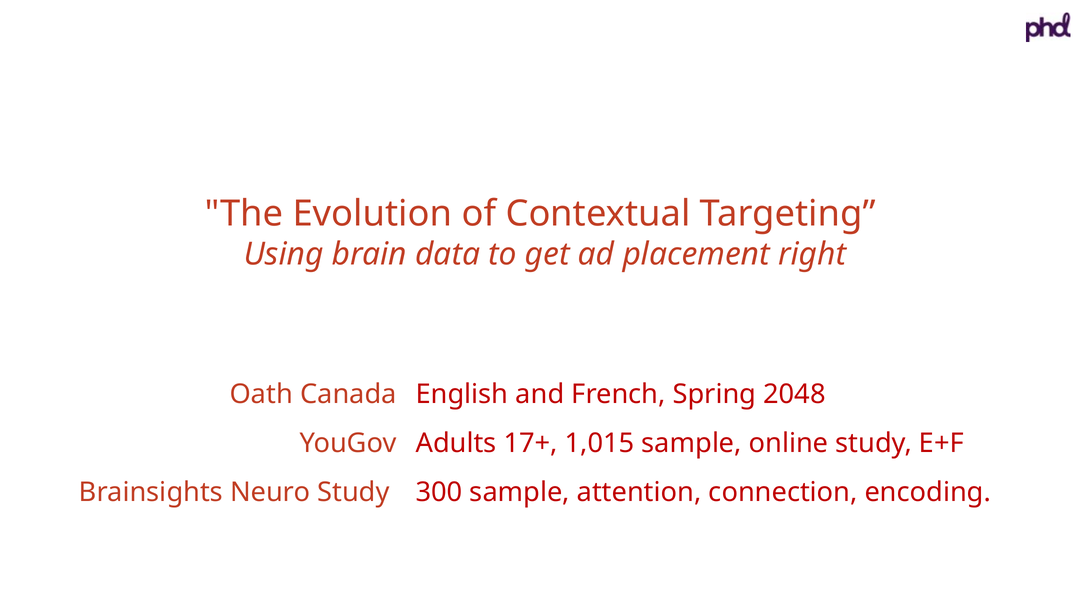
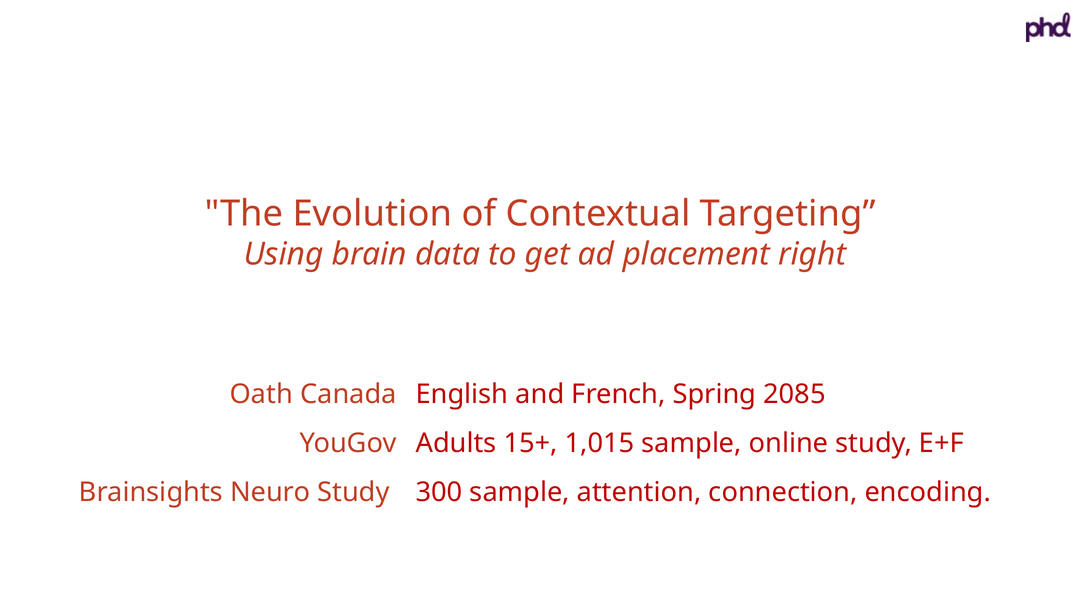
2048: 2048 -> 2085
17+: 17+ -> 15+
